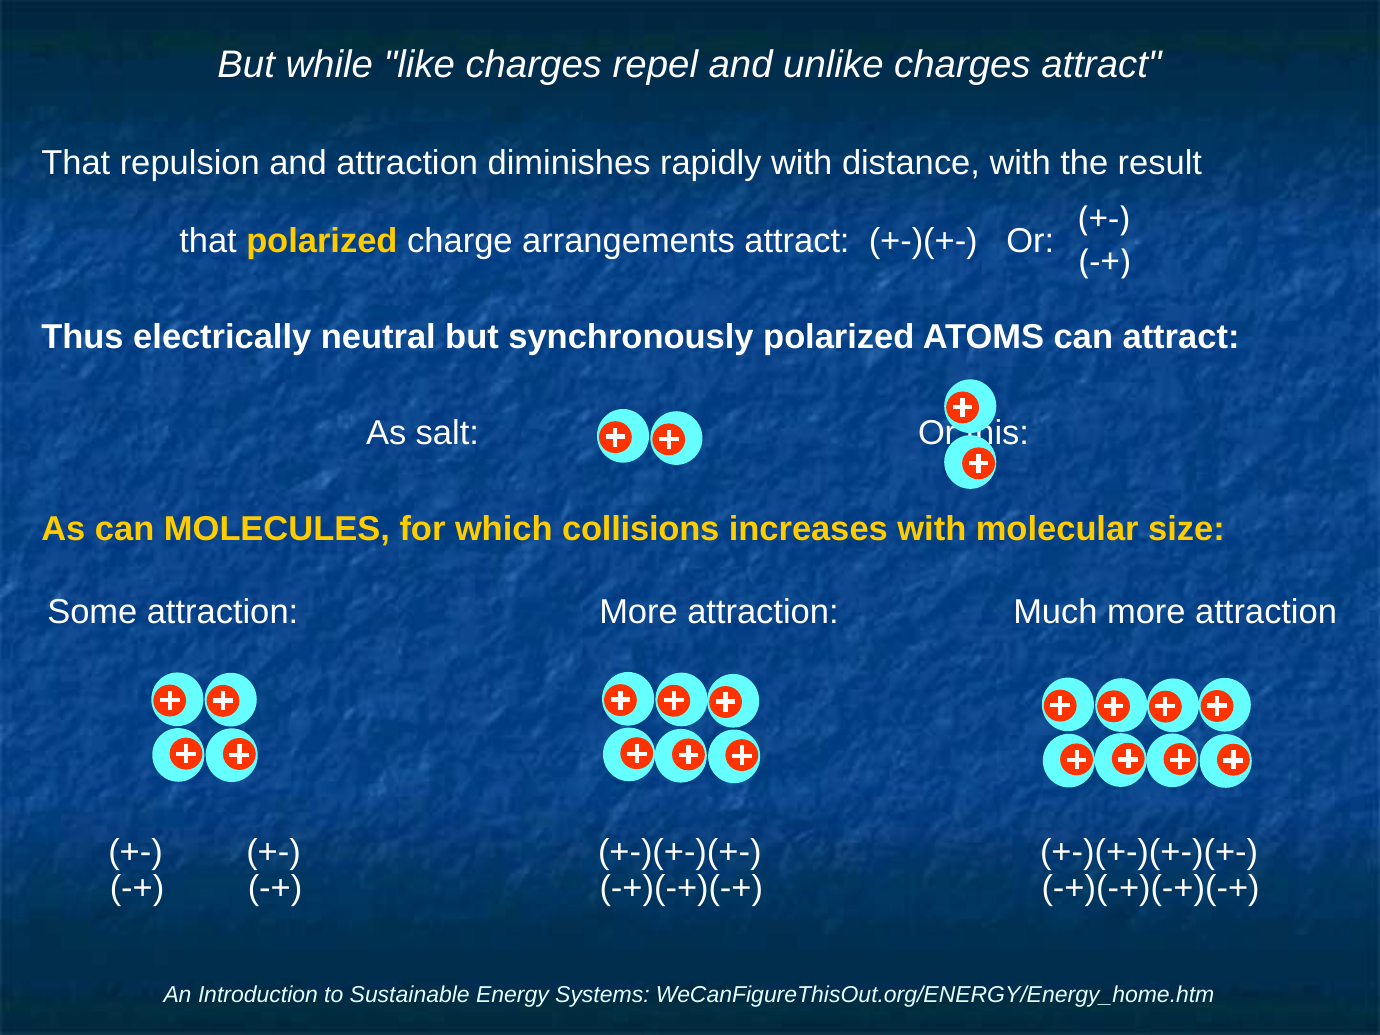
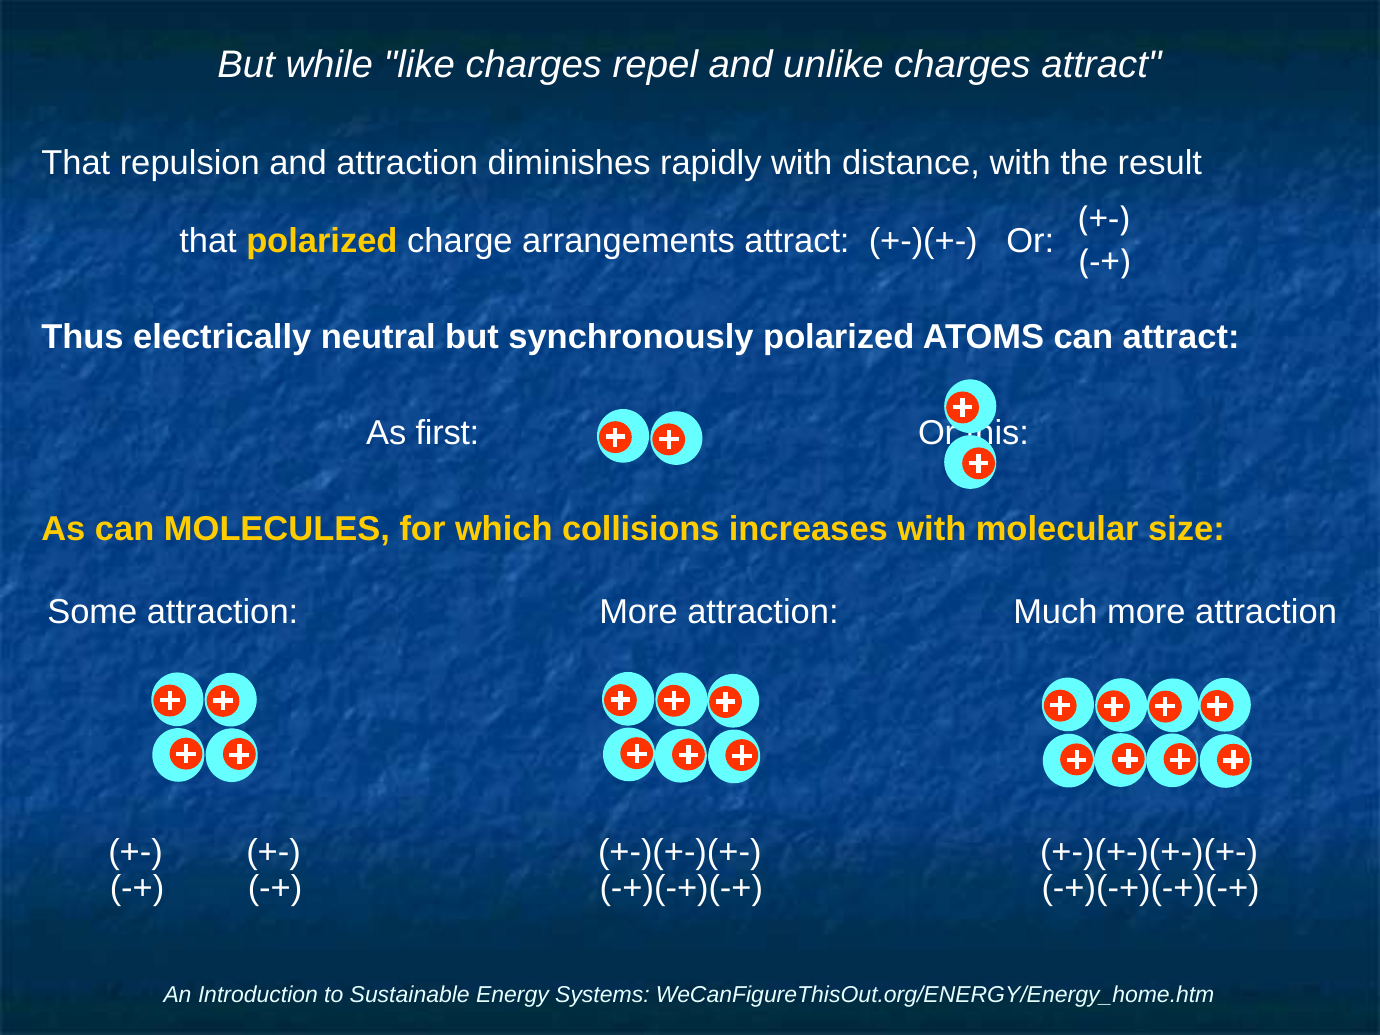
salt: salt -> first
